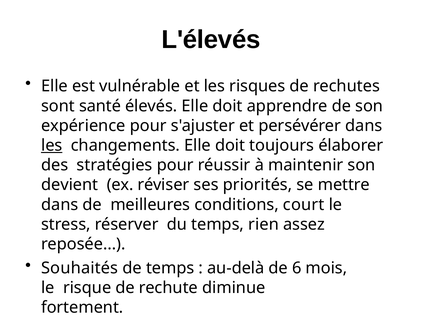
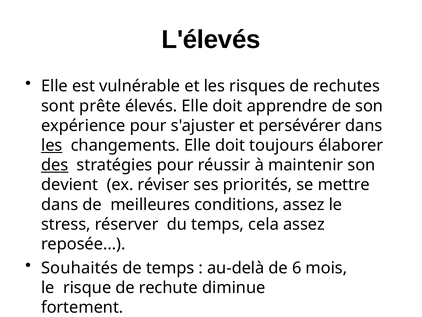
santé: santé -> prête
des underline: none -> present
conditions court: court -> assez
rien: rien -> cela
